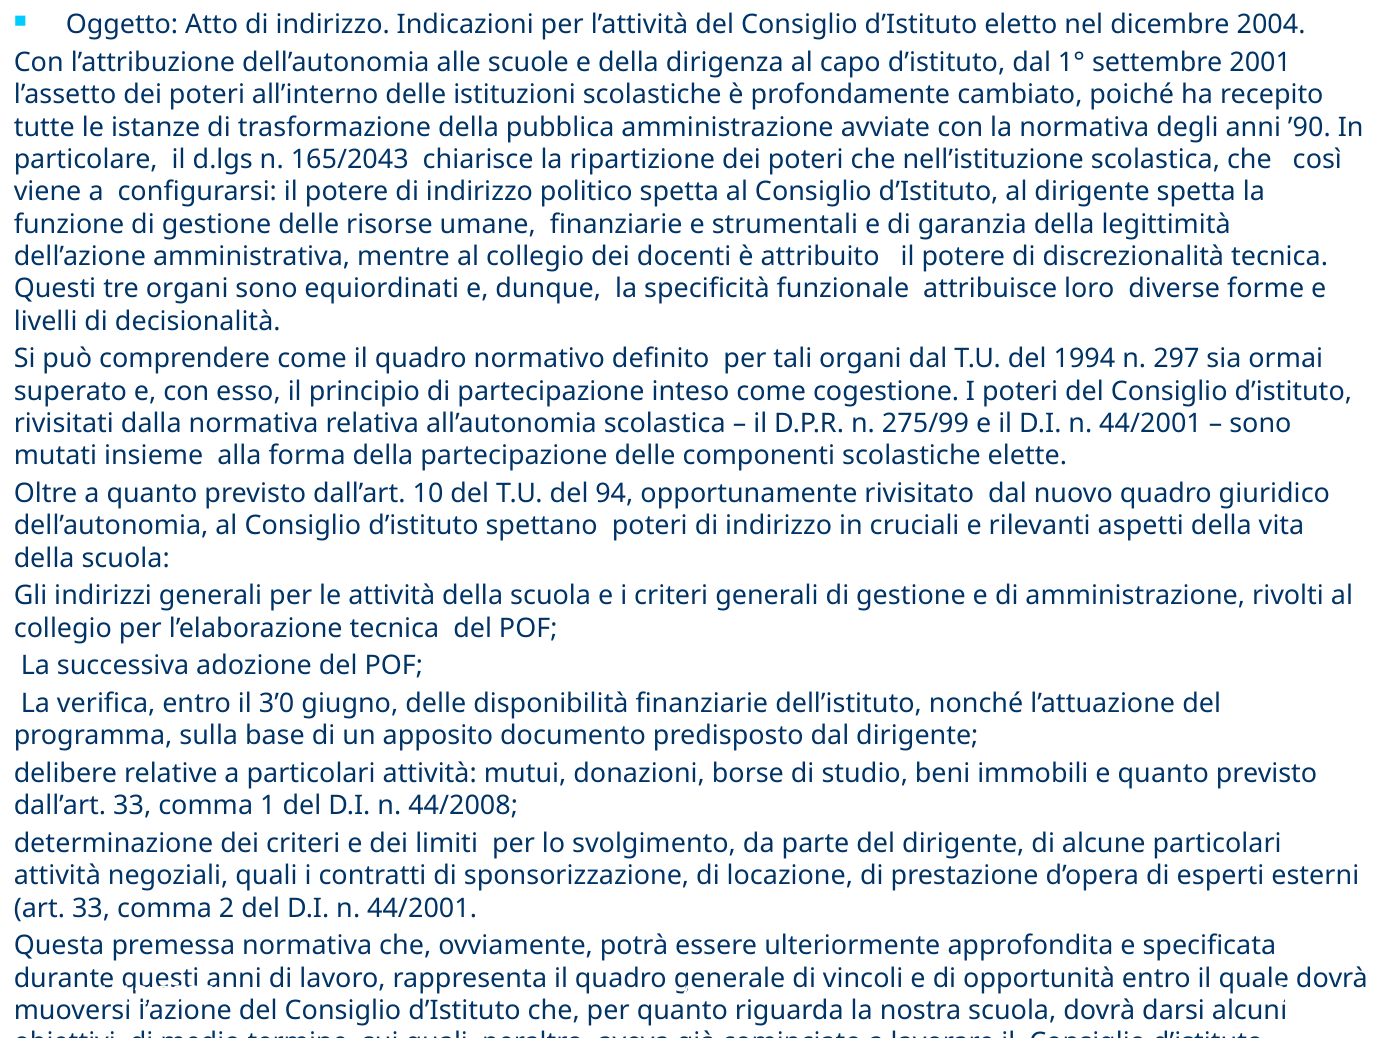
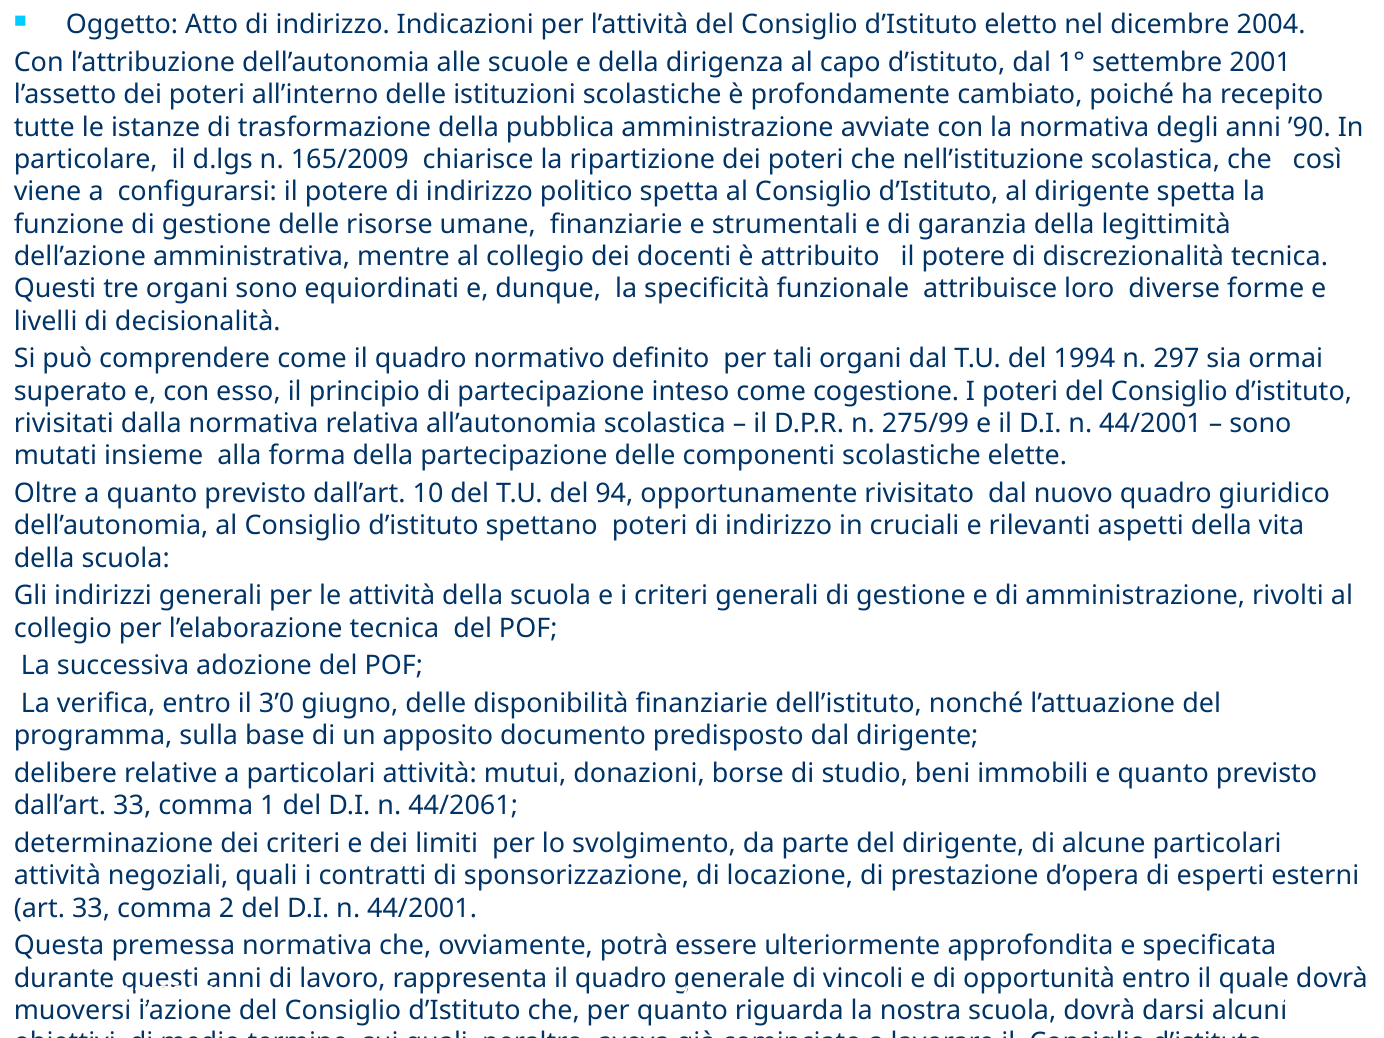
165/2043: 165/2043 -> 165/2009
44/2008: 44/2008 -> 44/2061
